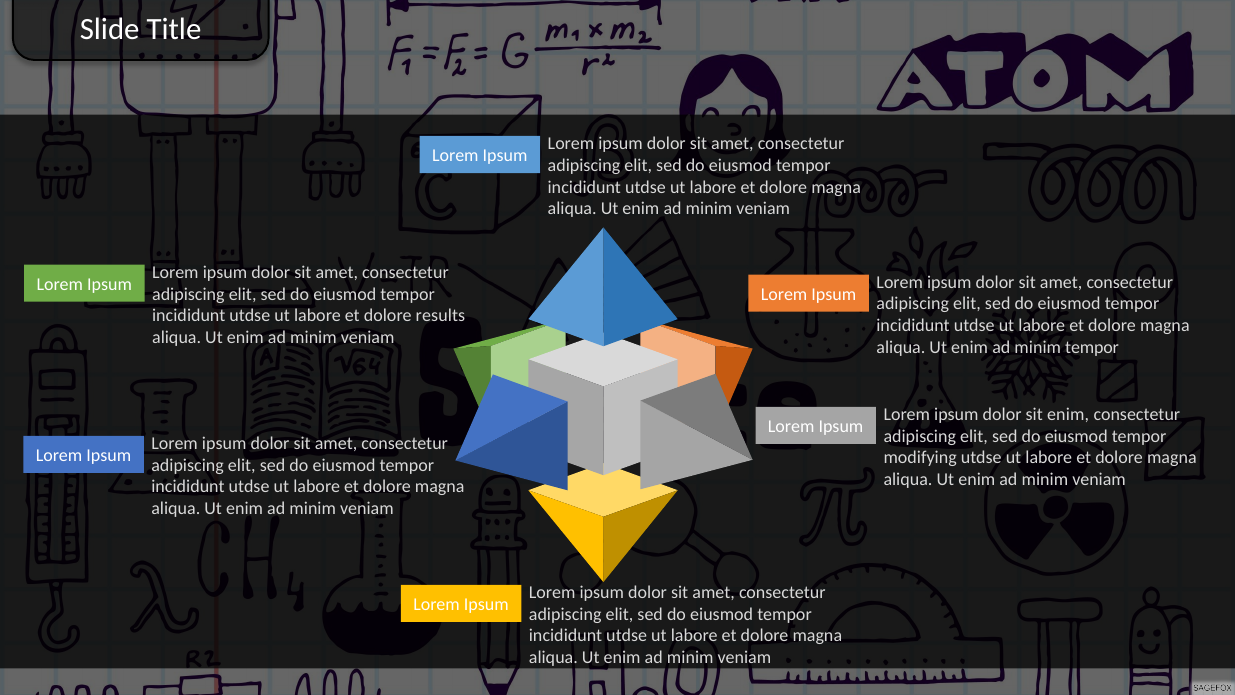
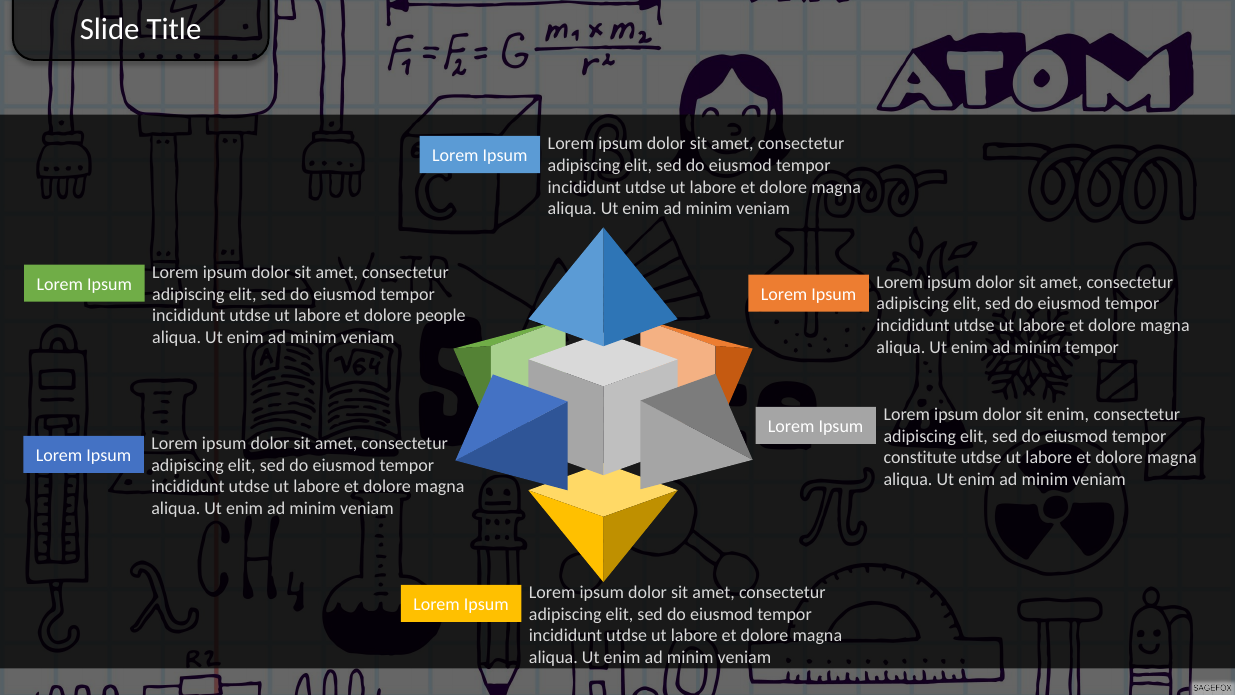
results: results -> people
modifying: modifying -> constitute
